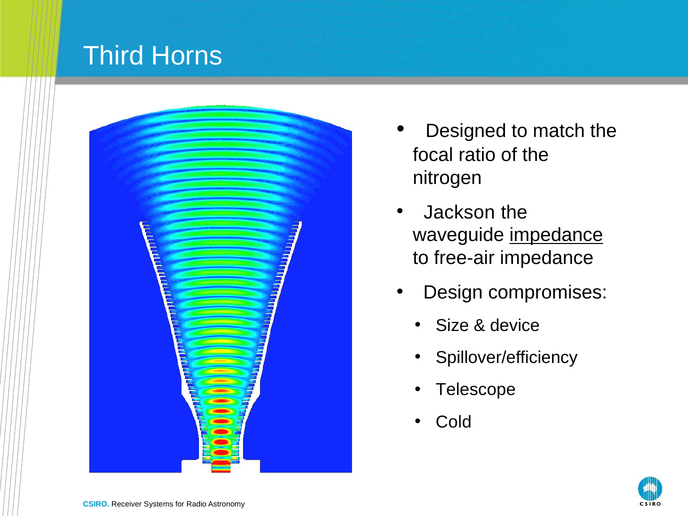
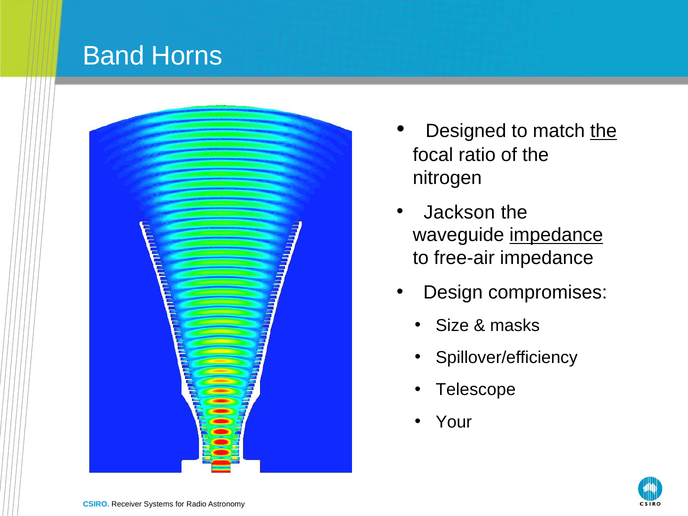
Third: Third -> Band
the at (604, 131) underline: none -> present
device: device -> masks
Cold: Cold -> Your
